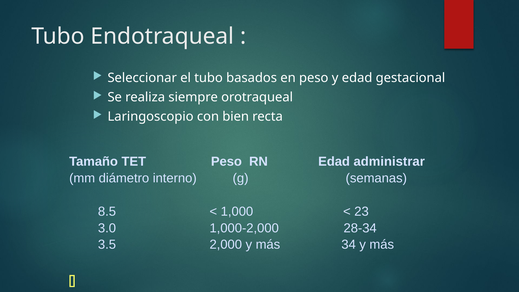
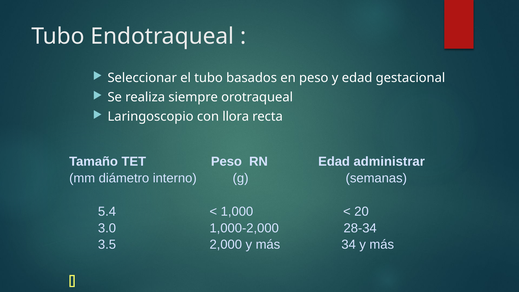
bien: bien -> llora
8.5: 8.5 -> 5.4
23: 23 -> 20
